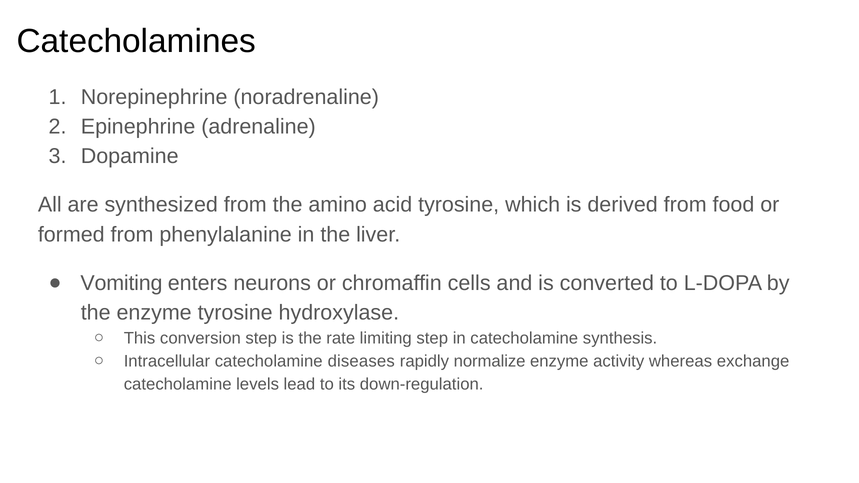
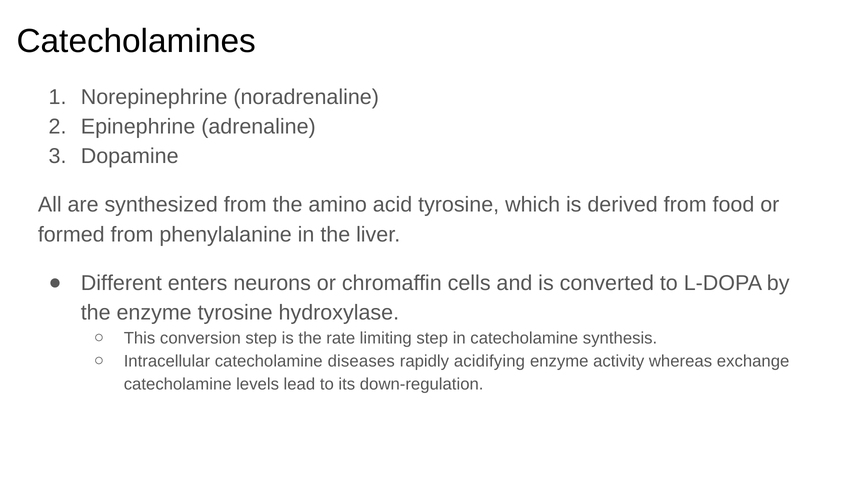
Vomiting: Vomiting -> Different
normalize: normalize -> acidifying
